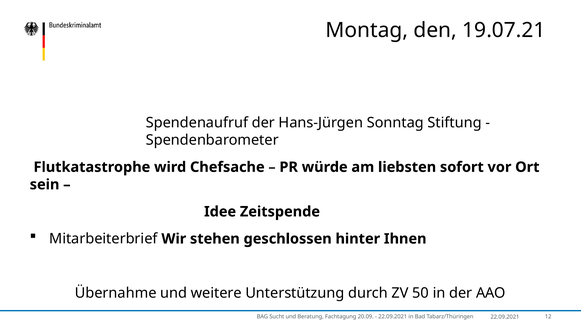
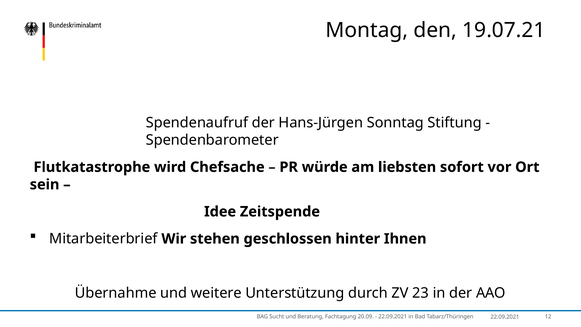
50: 50 -> 23
